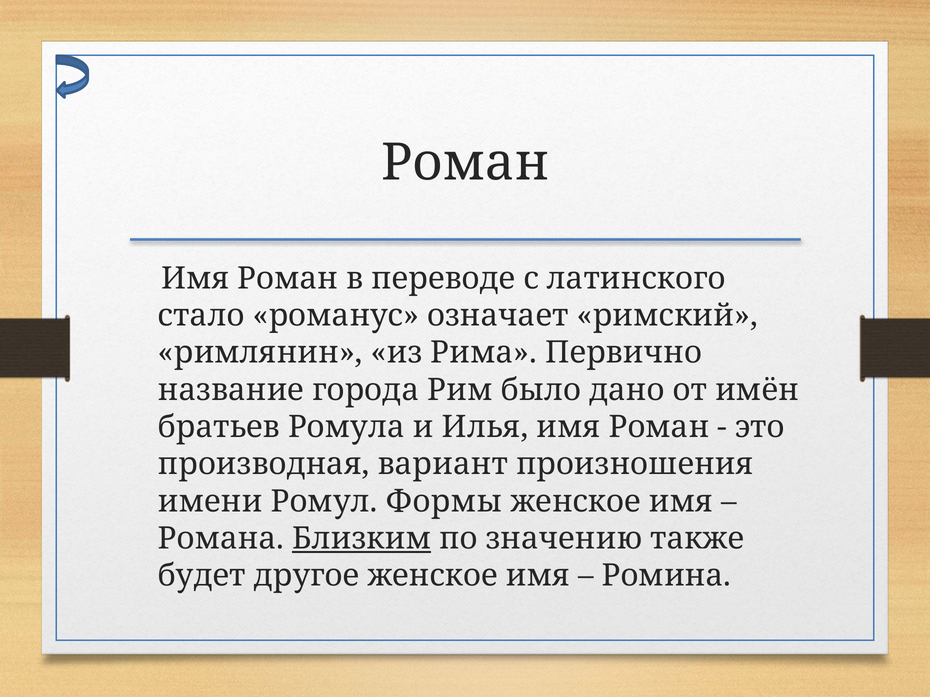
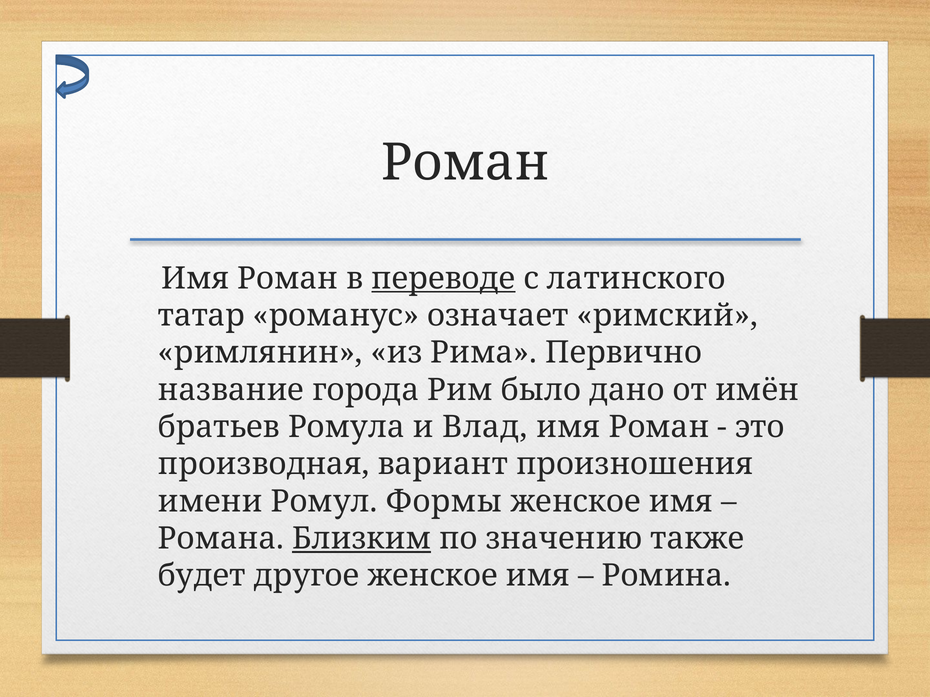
переводе underline: none -> present
стало: стало -> татар
Илья: Илья -> Влад
